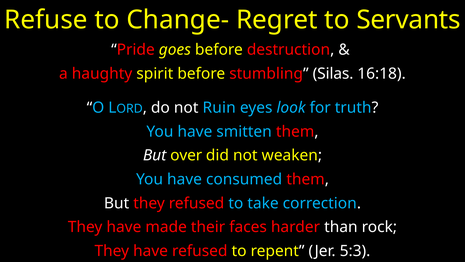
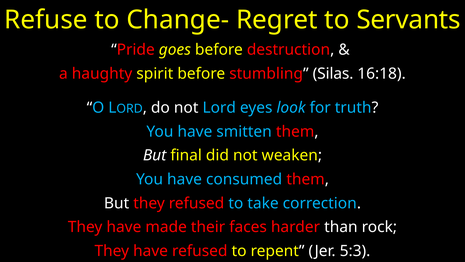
Ruin: Ruin -> Lord
over: over -> final
